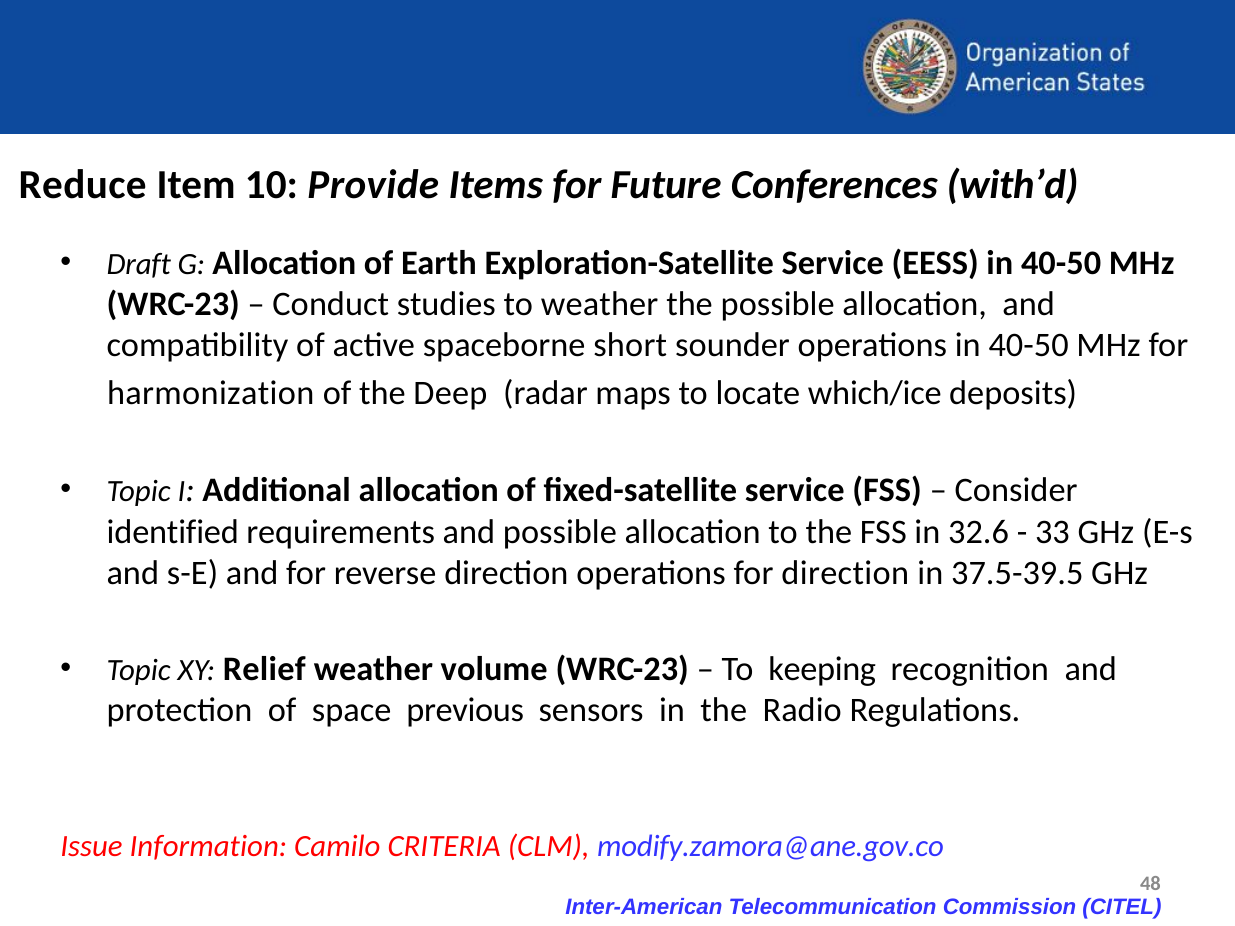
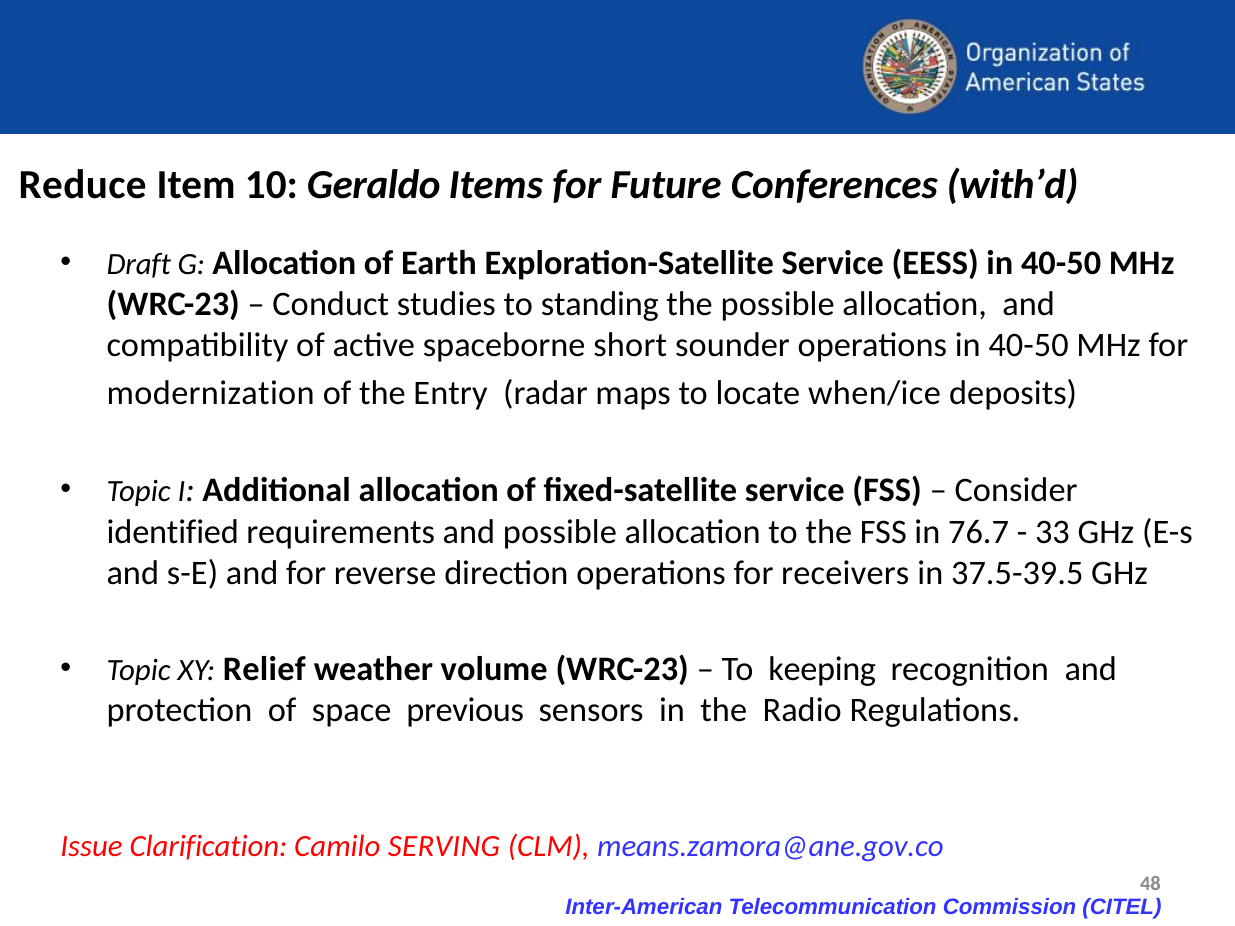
Provide: Provide -> Geraldo
to weather: weather -> standing
harmonization: harmonization -> modernization
Deep: Deep -> Entry
which/ice: which/ice -> when/ice
32.6: 32.6 -> 76.7
for direction: direction -> receivers
Information: Information -> Clarification
CRITERIA: CRITERIA -> SERVING
modify.zamora@ane.gov.co: modify.zamora@ane.gov.co -> means.zamora@ane.gov.co
